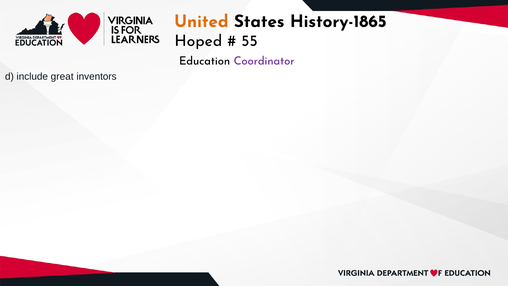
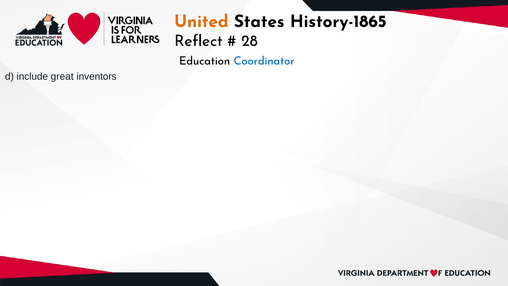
Hoped: Hoped -> Reflect
55: 55 -> 28
Coordinator colour: purple -> blue
